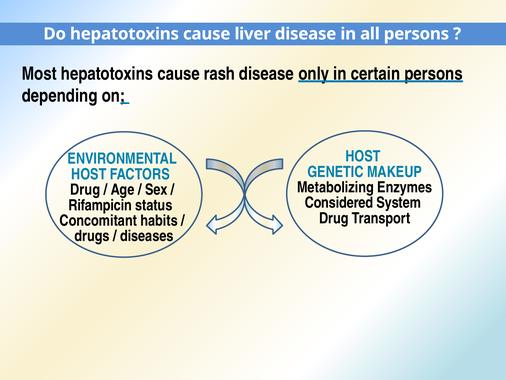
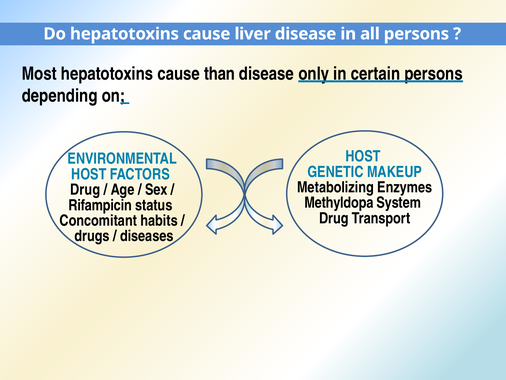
rash: rash -> than
Considered: Considered -> Methyldopa
